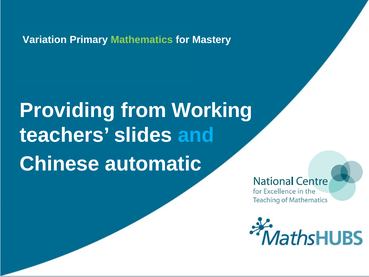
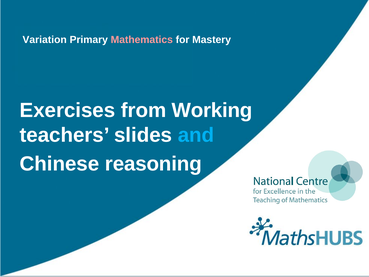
Mathematics colour: light green -> pink
Providing: Providing -> Exercises
automatic: automatic -> reasoning
